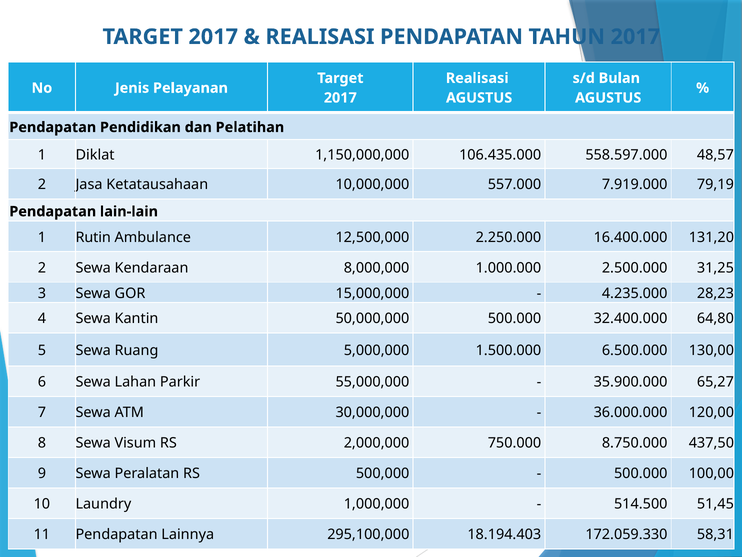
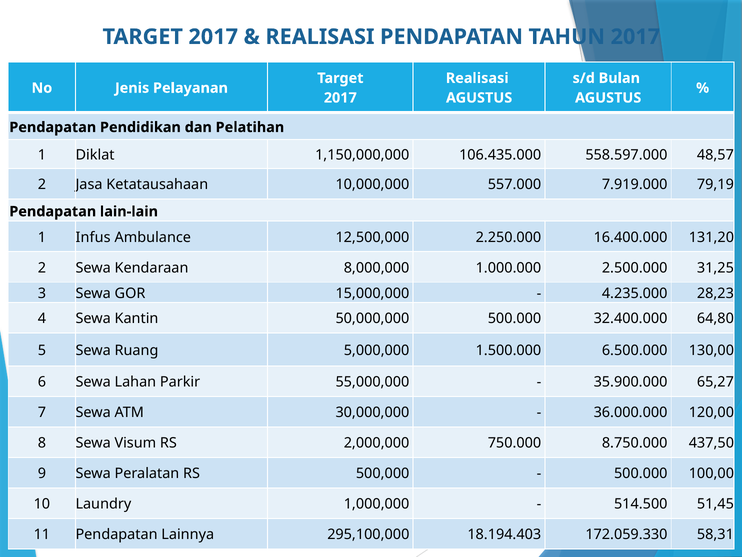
Rutin: Rutin -> Infus
